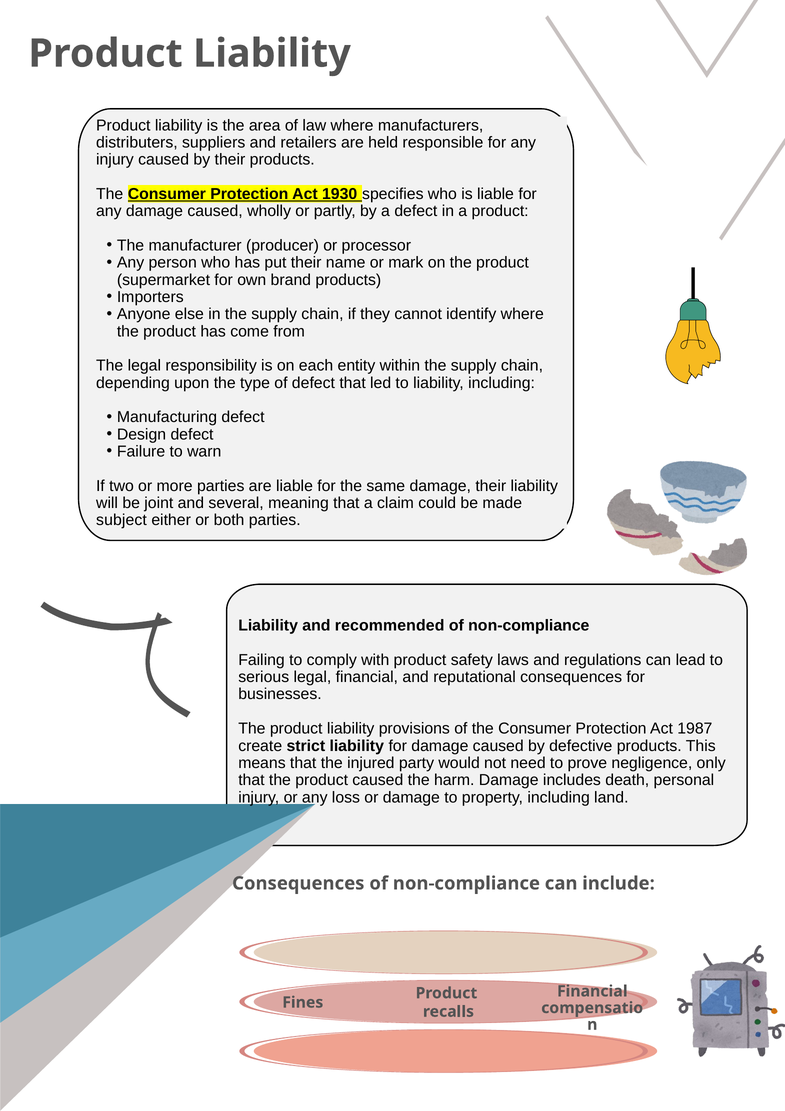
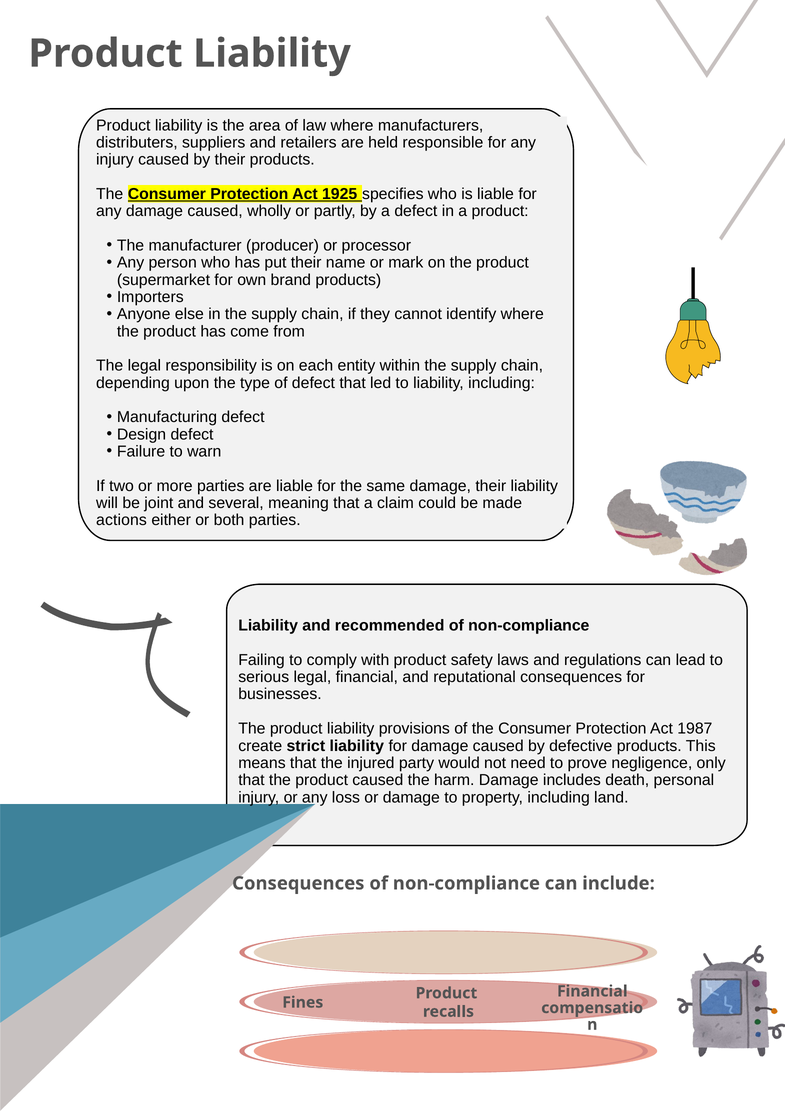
1930: 1930 -> 1925
subject: subject -> actions
